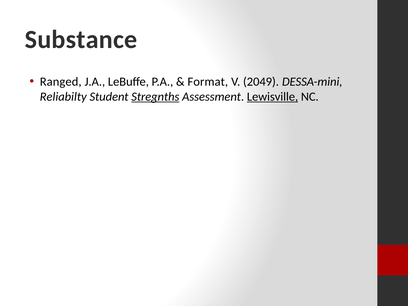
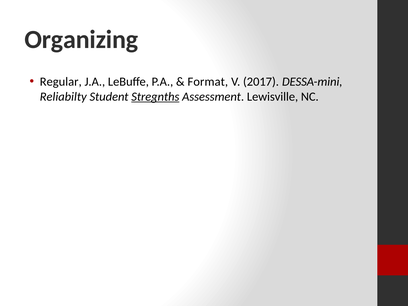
Substance: Substance -> Organizing
Ranged: Ranged -> Regular
2049: 2049 -> 2017
Lewisville underline: present -> none
